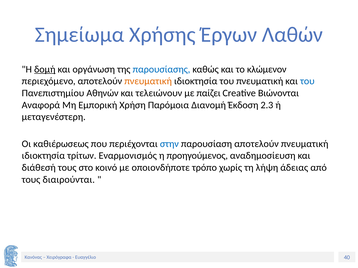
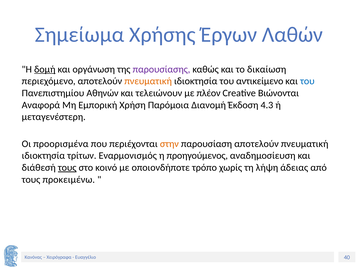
παρουσίασης colour: blue -> purple
κλώμενον: κλώμενον -> δικαίωση
του πνευματική: πνευματική -> αντικείμενο
παίζει: παίζει -> πλέον
2.3: 2.3 -> 4.3
καθιέρωσεως: καθιέρωσεως -> προορισμένα
στην colour: blue -> orange
τους at (67, 168) underline: none -> present
διαιρούνται: διαιρούνται -> προκειμένω
